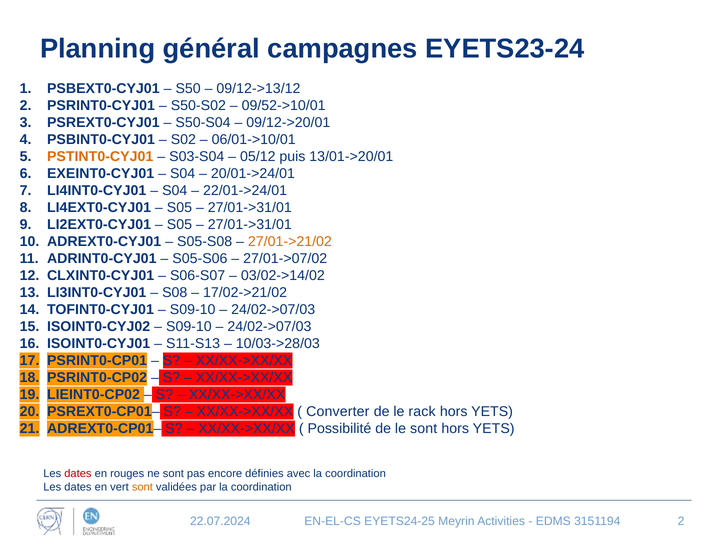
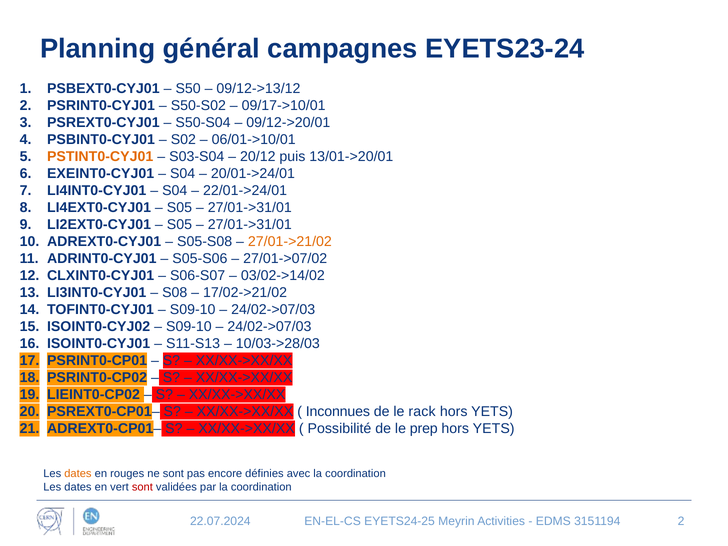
09/52->10/01: 09/52->10/01 -> 09/17->10/01
05/12: 05/12 -> 20/12
Converter: Converter -> Inconnues
le sont: sont -> prep
dates at (78, 474) colour: red -> orange
sont at (142, 487) colour: orange -> red
